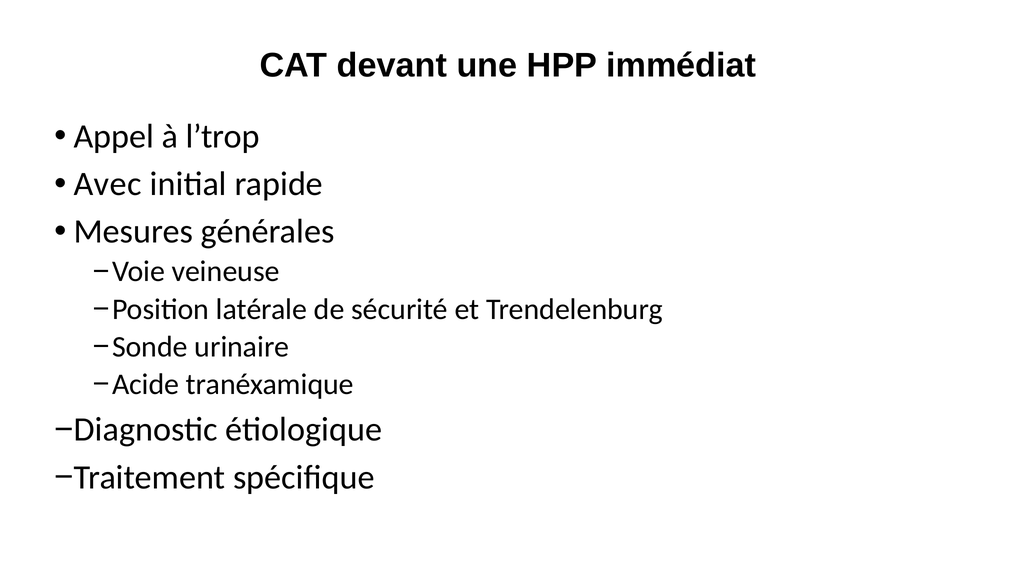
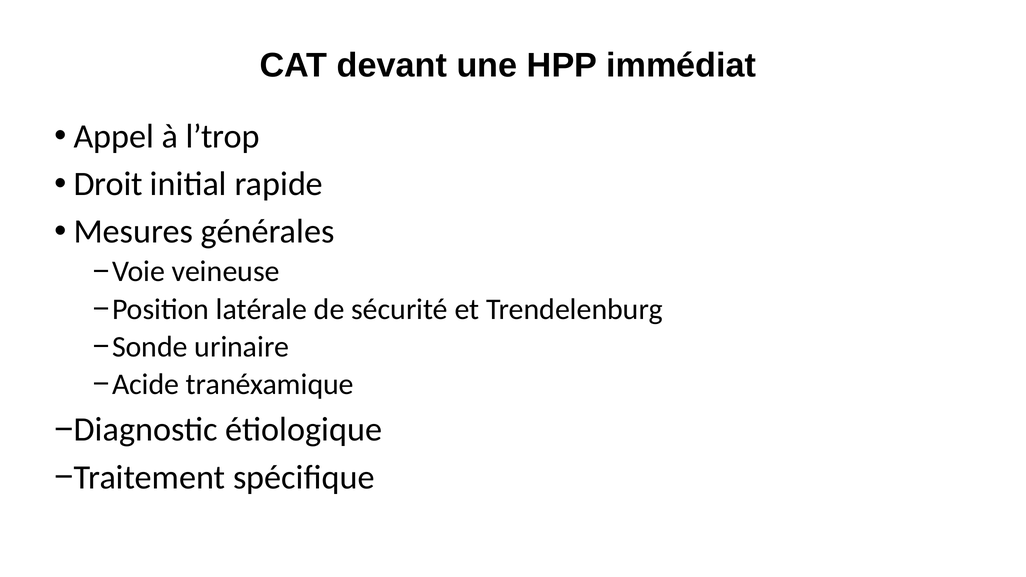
Avec: Avec -> Droit
